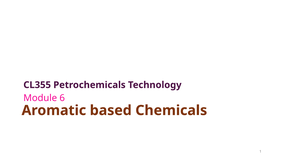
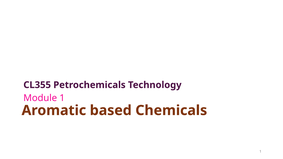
Module 6: 6 -> 1
